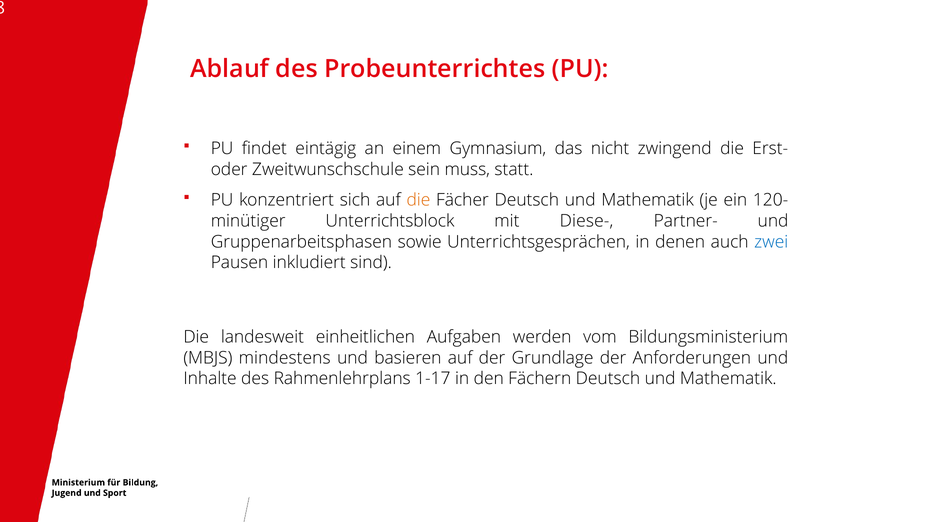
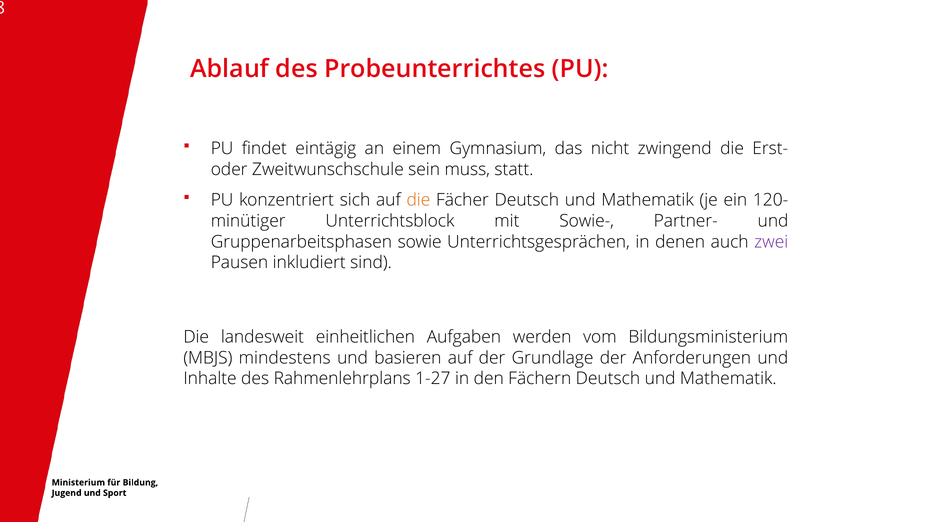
Diese-: Diese- -> Sowie-
zwei colour: blue -> purple
1-17: 1-17 -> 1-27
